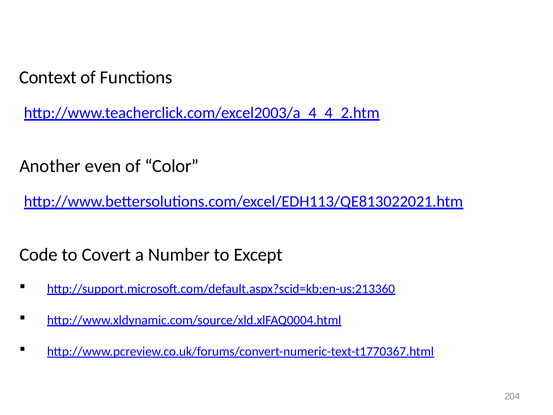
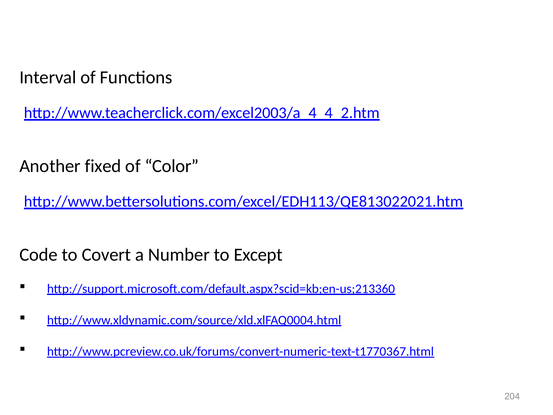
Context: Context -> Interval
even: even -> fixed
